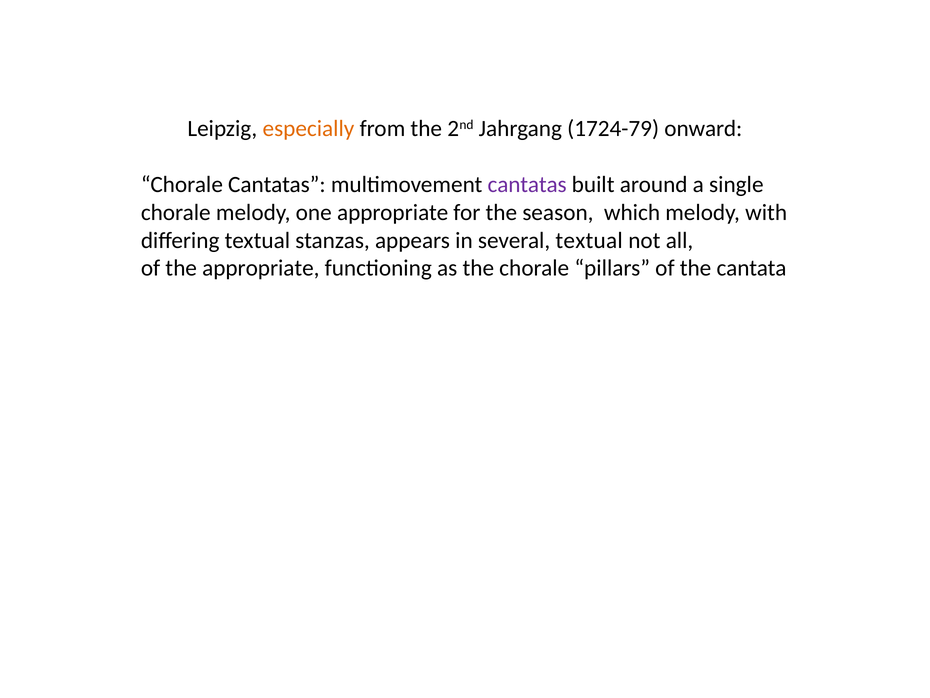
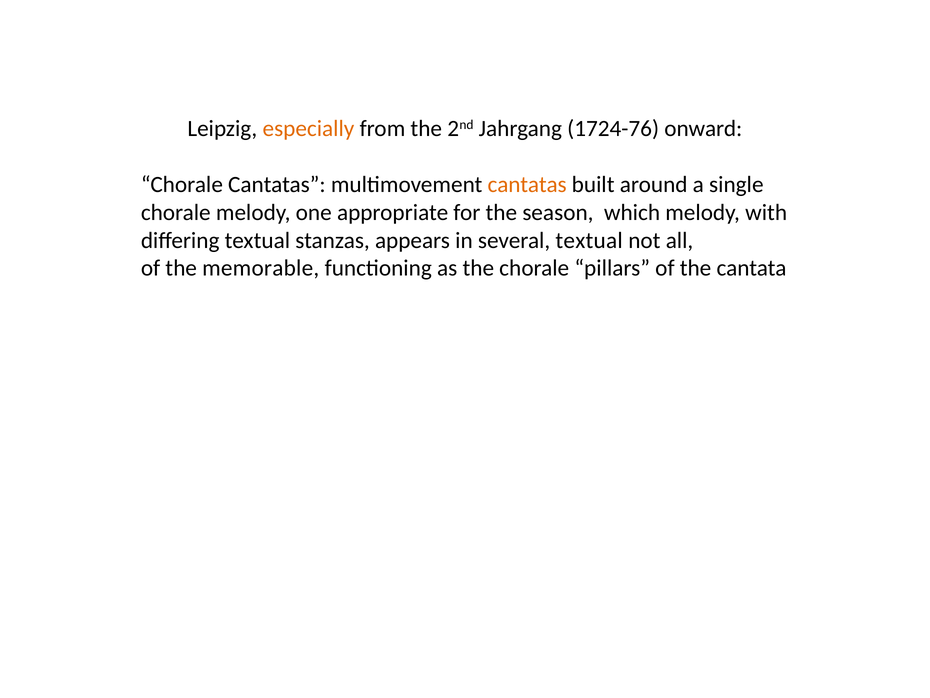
1724-79: 1724-79 -> 1724-76
cantatas at (527, 184) colour: purple -> orange
the appropriate: appropriate -> memorable
